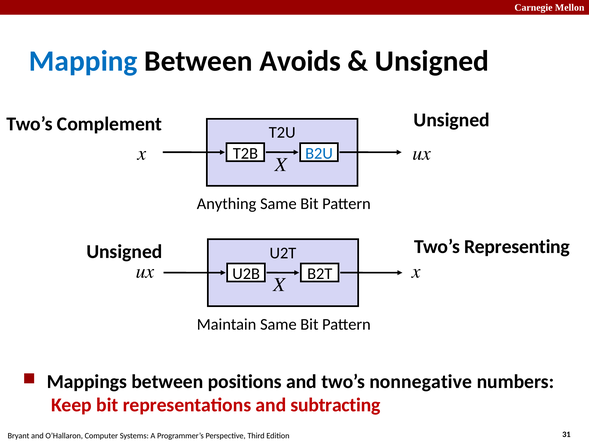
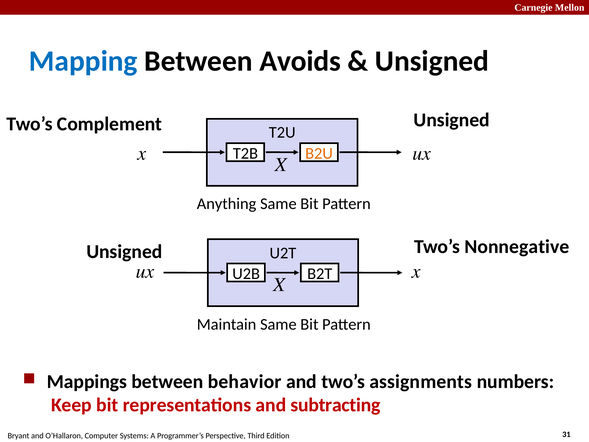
B2U colour: blue -> orange
Representing: Representing -> Nonnegative
positions: positions -> behavior
nonnegative: nonnegative -> assignments
